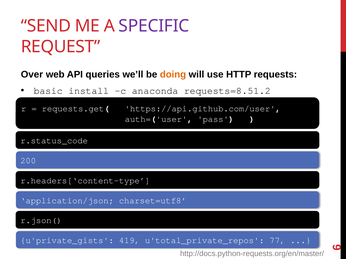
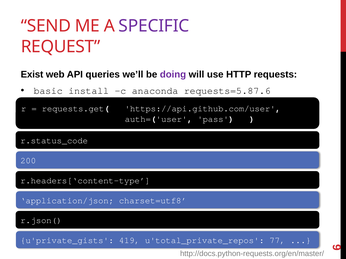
Over: Over -> Exist
doing colour: orange -> purple
requests=8.51.2: requests=8.51.2 -> requests=5.87.6
